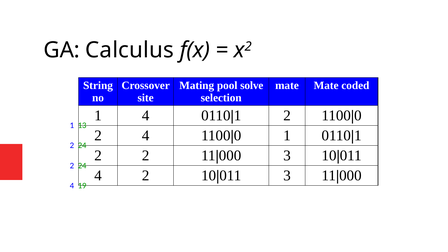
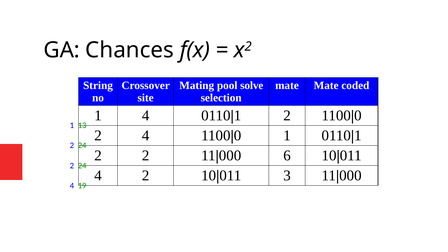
Calculus: Calculus -> Chances
3 at (287, 156): 3 -> 6
